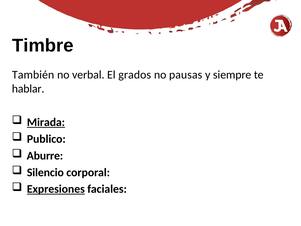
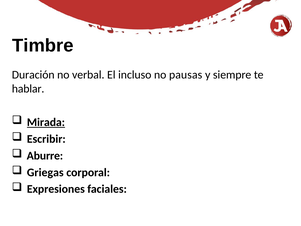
También: También -> Duración
grados: grados -> incluso
Publico: Publico -> Escribir
Silencio: Silencio -> Griegas
Expresiones underline: present -> none
